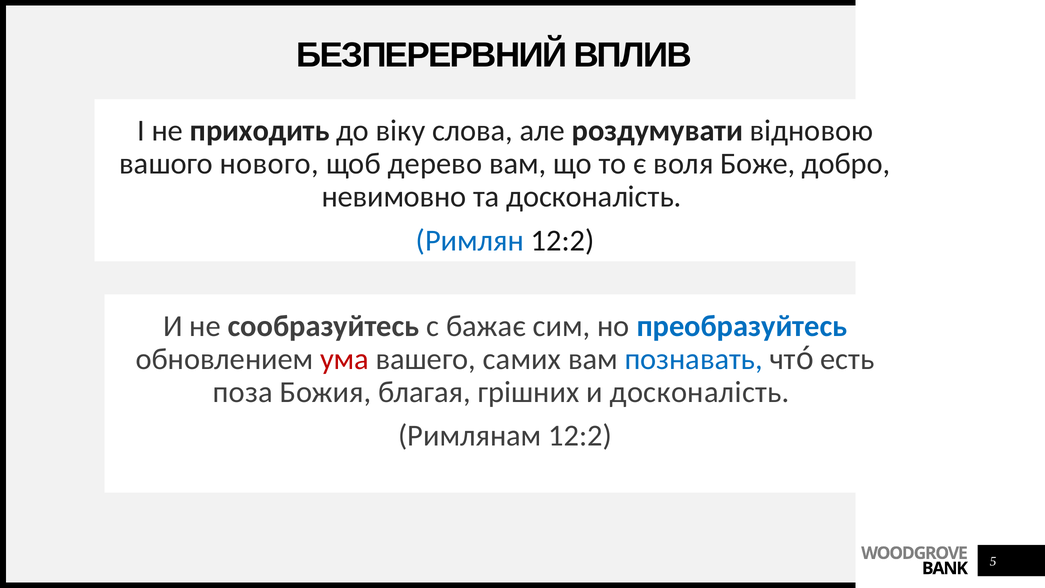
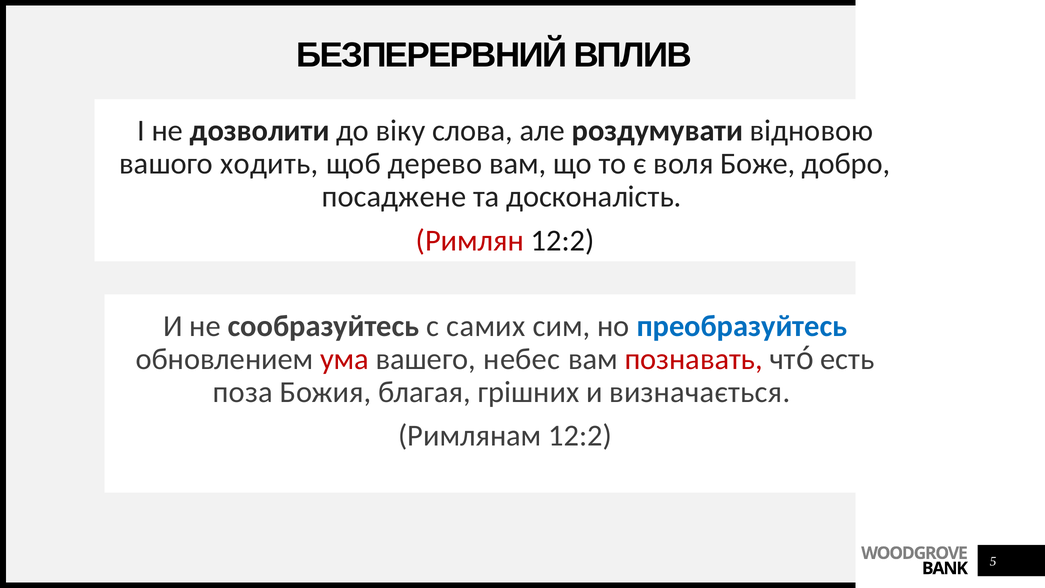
приходить: приходить -> дозволити
нового: нового -> ходить
невимовно: невимовно -> посаджене
Римлян colour: blue -> red
бажає: бажає -> самих
самих: самих -> небес
познавать colour: blue -> red
и досконалість: досконалість -> визначається
